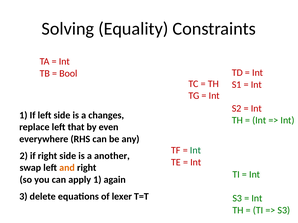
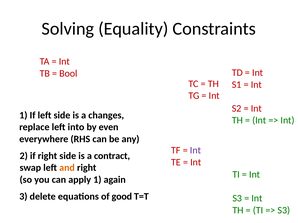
that: that -> into
Int at (195, 151) colour: green -> purple
another: another -> contract
lexer: lexer -> good
